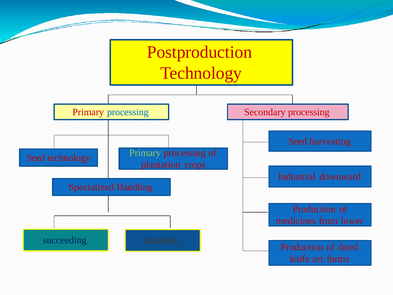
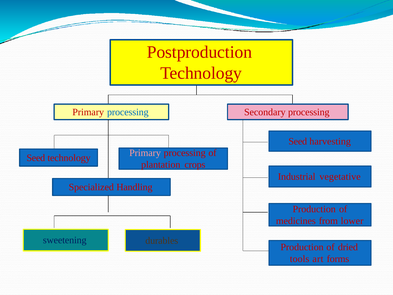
Primary at (145, 153) colour: light green -> pink
downward: downward -> vegetative
succeeding: succeeding -> sweetening
knife: knife -> tools
